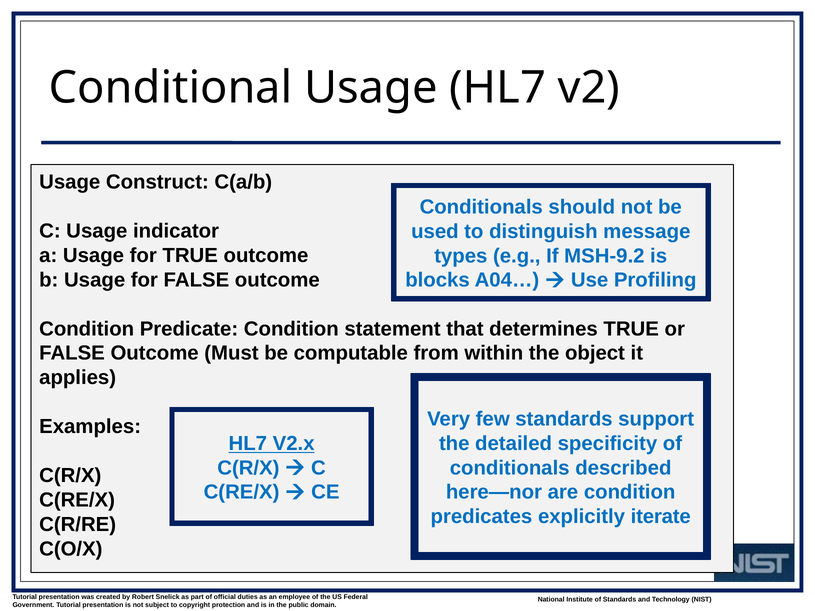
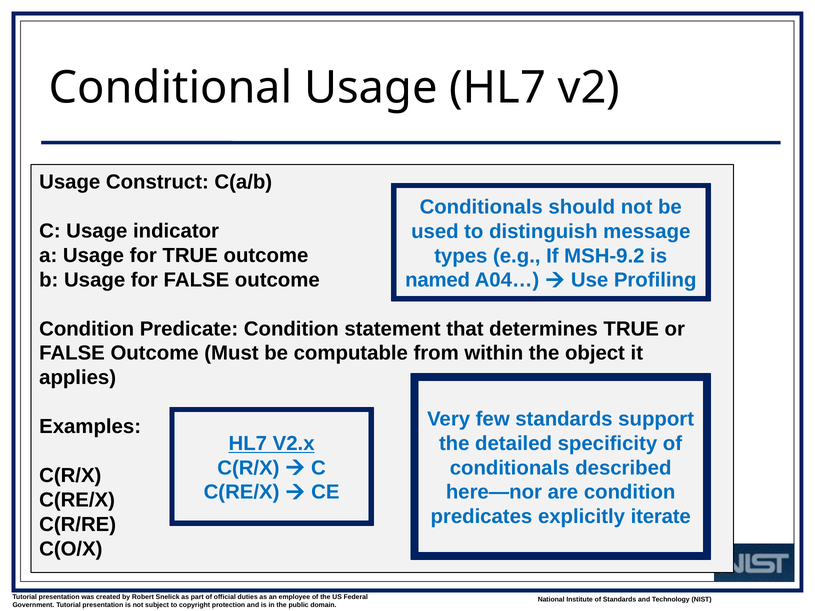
blocks: blocks -> named
